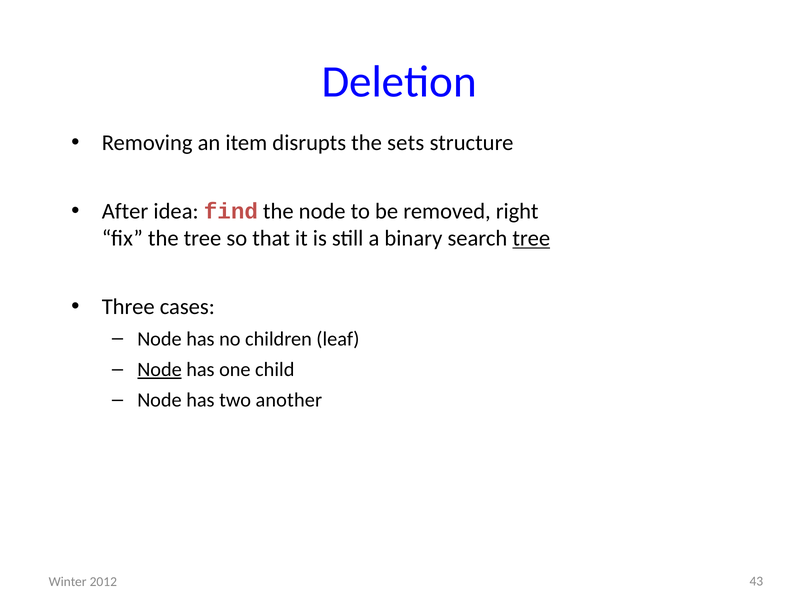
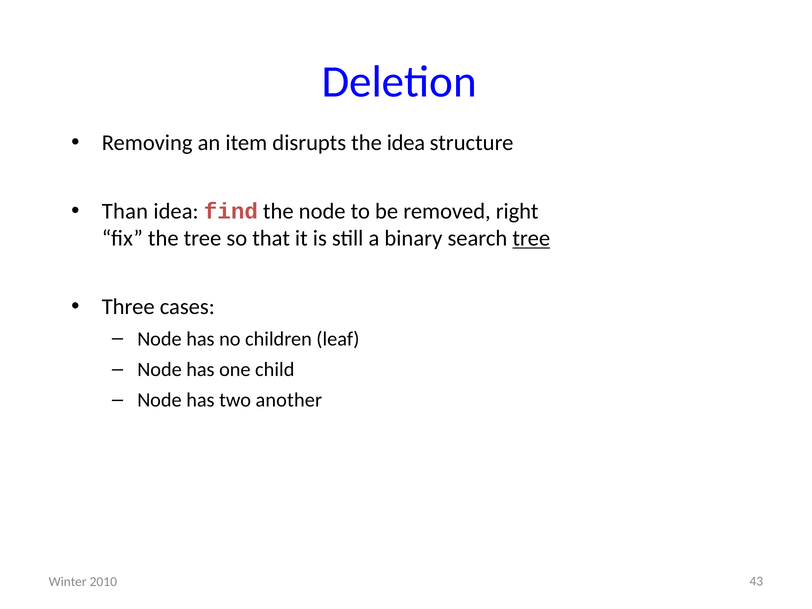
the sets: sets -> idea
After: After -> Than
Node at (159, 370) underline: present -> none
2012: 2012 -> 2010
